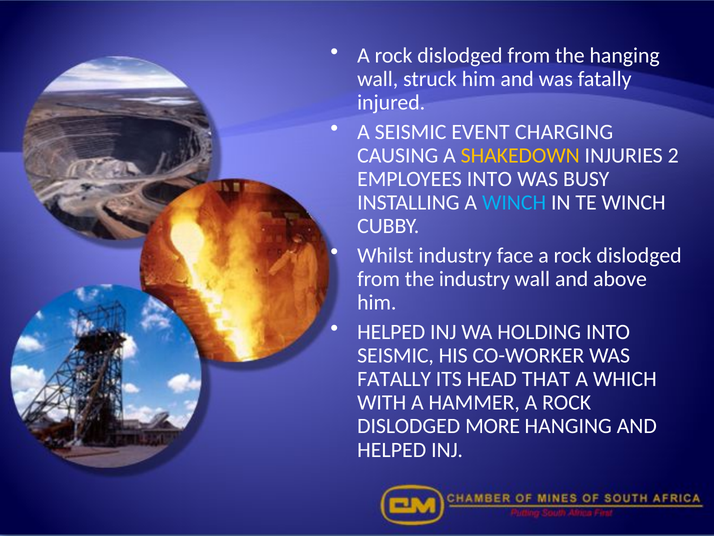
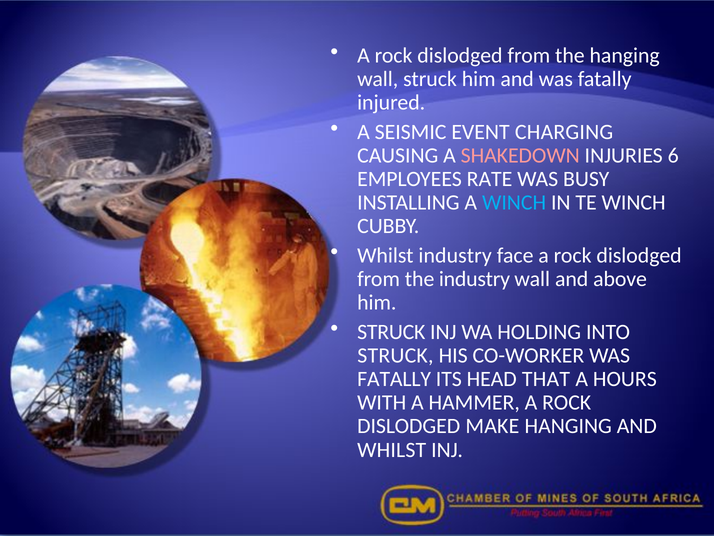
SHAKEDOWN colour: yellow -> pink
2: 2 -> 6
EMPLOYEES INTO: INTO -> RATE
HELPED at (391, 332): HELPED -> STRUCK
SEISMIC at (396, 355): SEISMIC -> STRUCK
WHICH: WHICH -> HOURS
MORE: MORE -> MAKE
HELPED at (392, 449): HELPED -> WHILST
